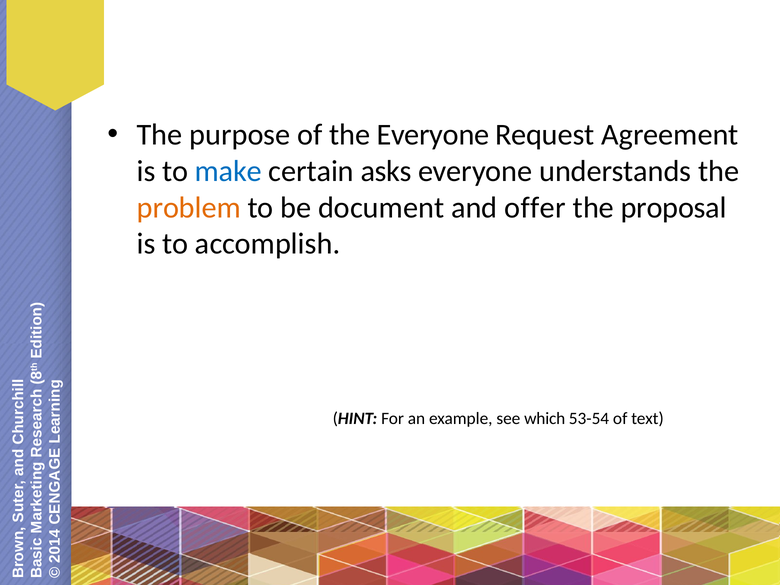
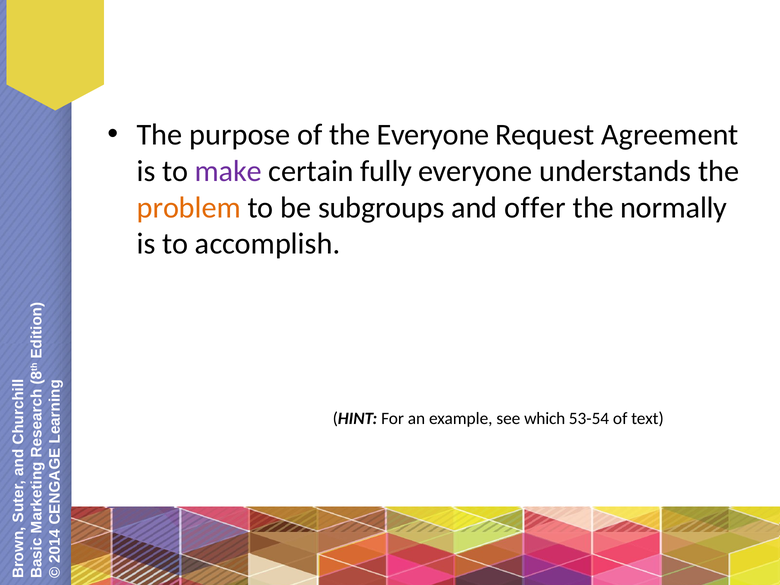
make colour: blue -> purple
asks: asks -> fully
document: document -> subgroups
proposal: proposal -> normally
